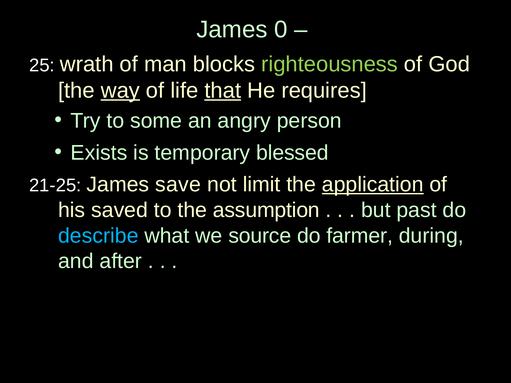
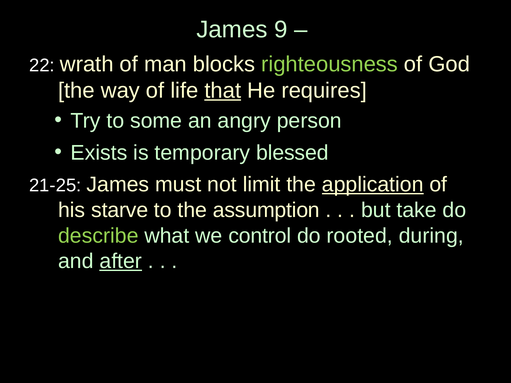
0: 0 -> 9
25: 25 -> 22
way underline: present -> none
save: save -> must
saved: saved -> starve
past: past -> take
describe colour: light blue -> light green
source: source -> control
farmer: farmer -> rooted
after underline: none -> present
